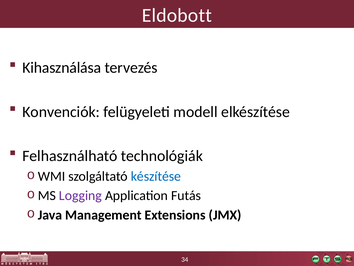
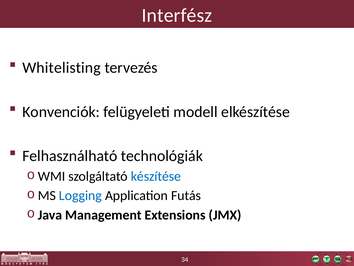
Eldobott: Eldobott -> Interfész
Kihasználása: Kihasználása -> Whitelisting
Logging colour: purple -> blue
